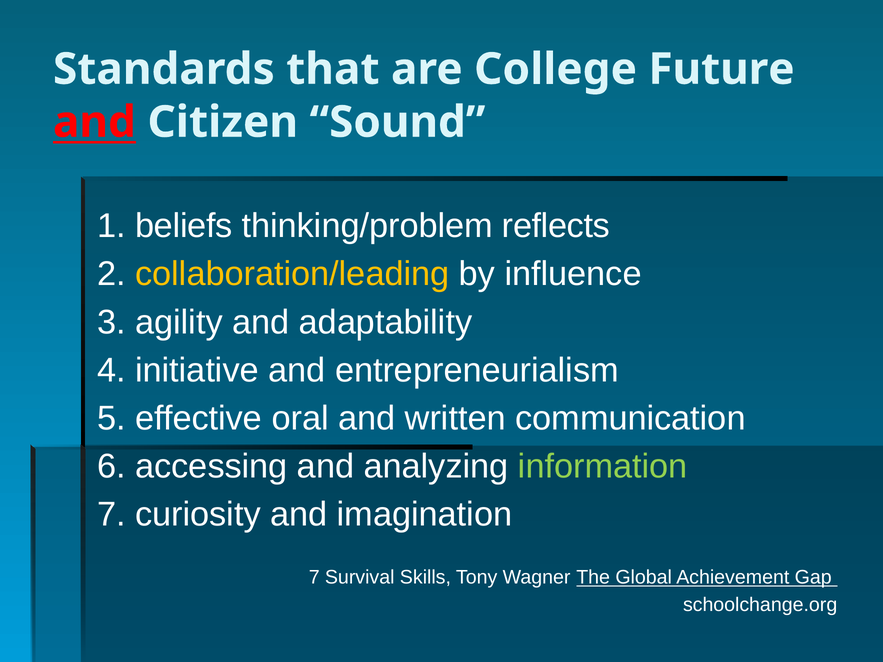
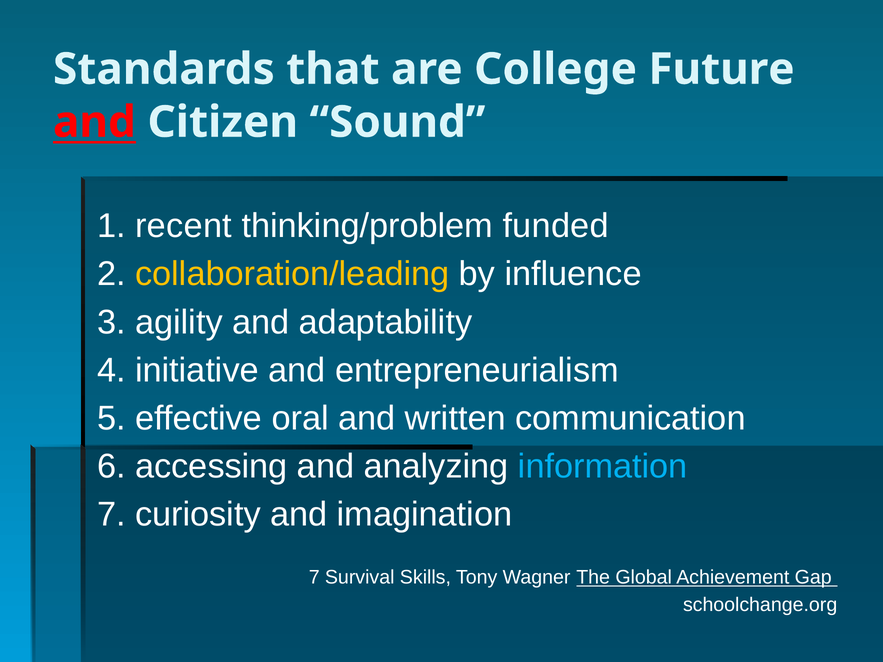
beliefs: beliefs -> recent
reflects: reflects -> funded
information colour: light green -> light blue
